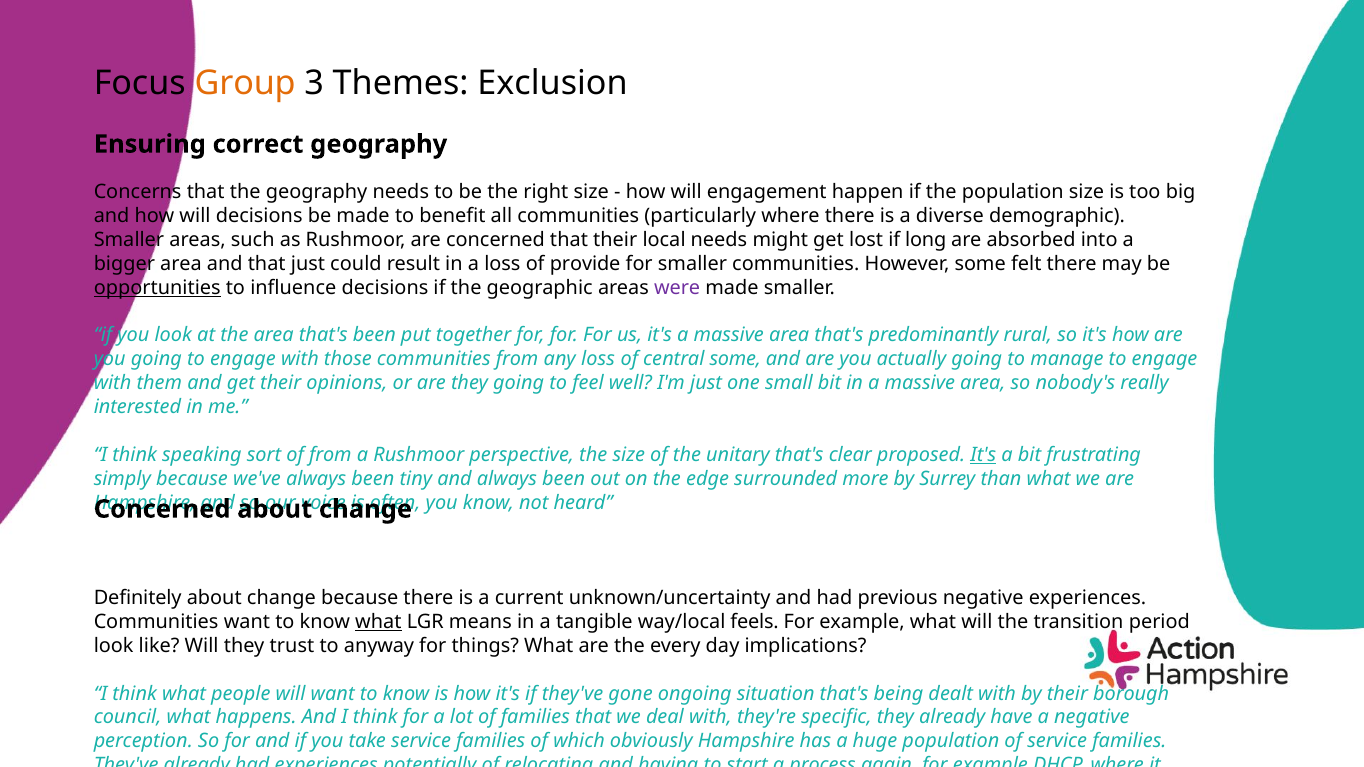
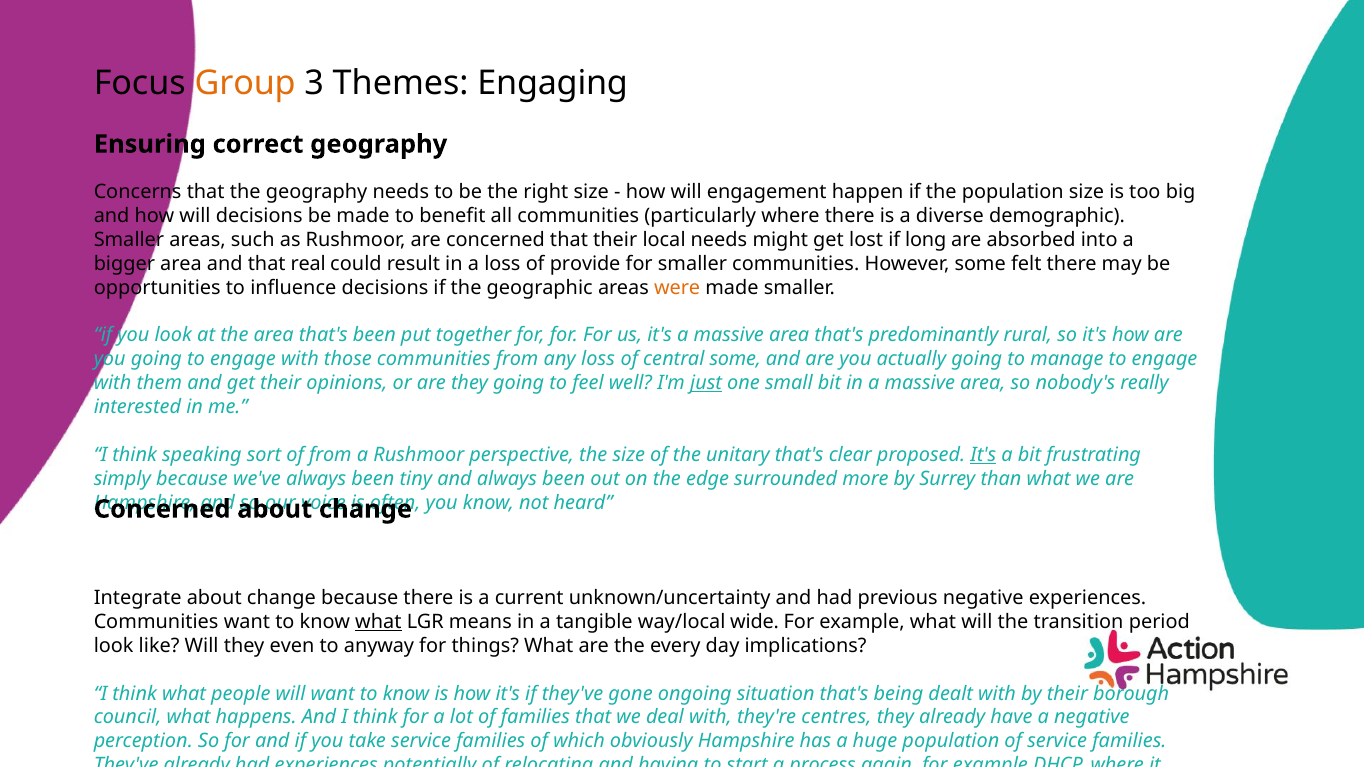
Exclusion: Exclusion -> Engaging
that just: just -> real
opportunities underline: present -> none
were colour: purple -> orange
just at (706, 383) underline: none -> present
Definitely: Definitely -> Integrate
feels: feels -> wide
trust: trust -> even
specific: specific -> centres
